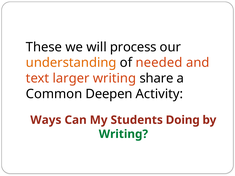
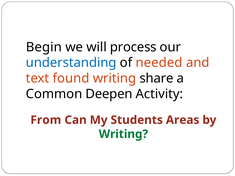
These: These -> Begin
understanding colour: orange -> blue
larger: larger -> found
Ways: Ways -> From
Doing: Doing -> Areas
